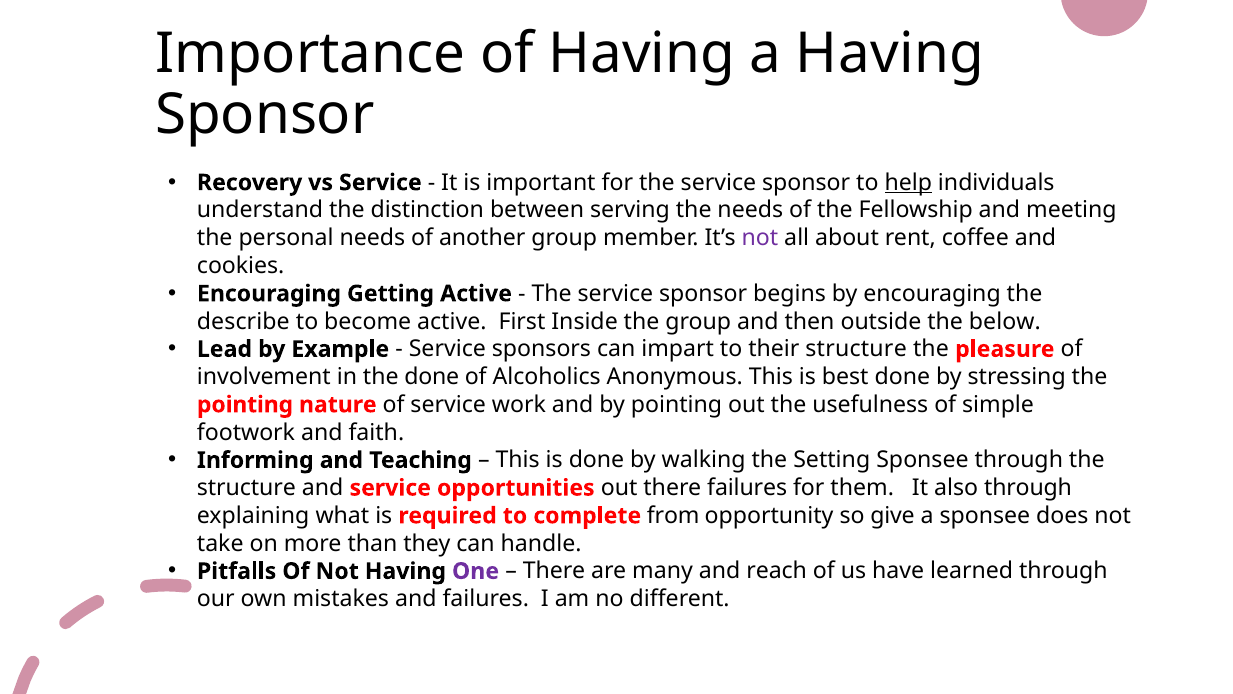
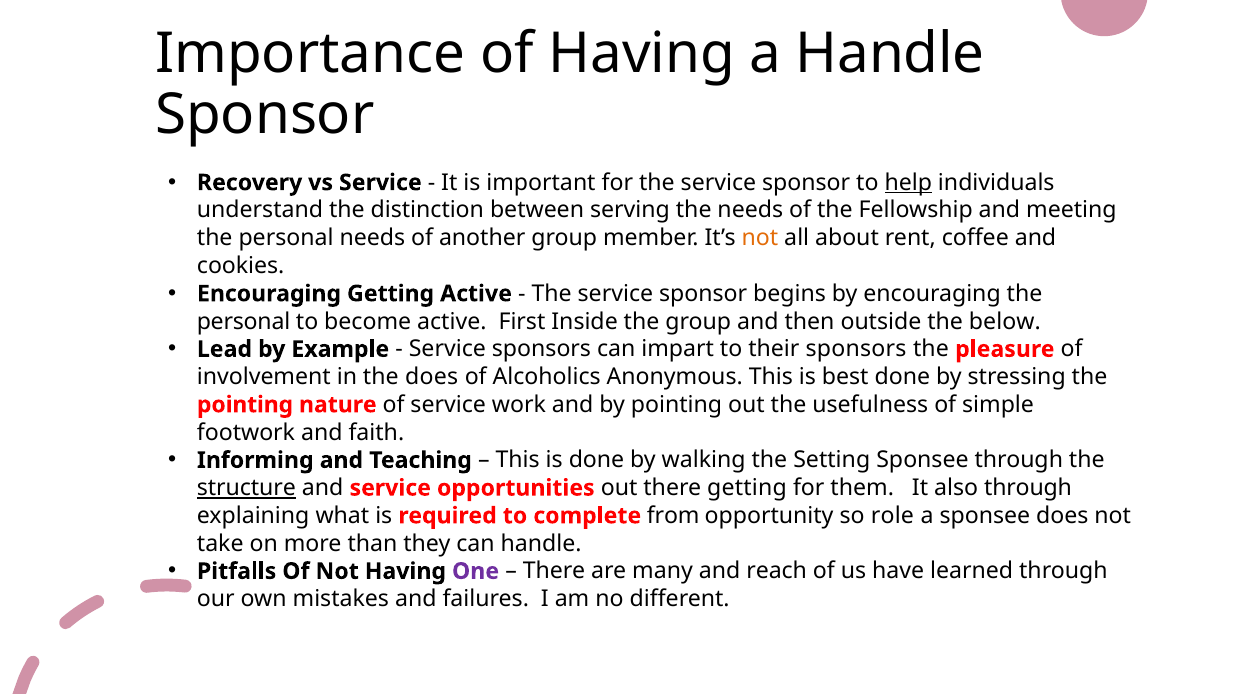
a Having: Having -> Handle
not at (760, 238) colour: purple -> orange
describe at (243, 321): describe -> personal
their structure: structure -> sponsors
the done: done -> does
structure at (246, 488) underline: none -> present
there failures: failures -> getting
give: give -> role
